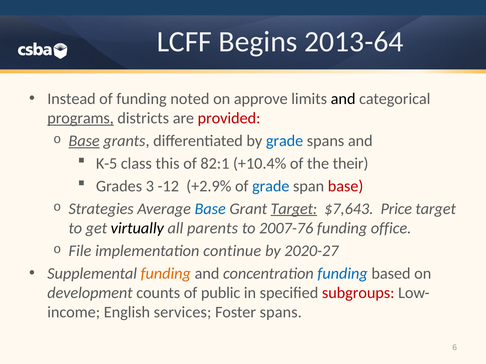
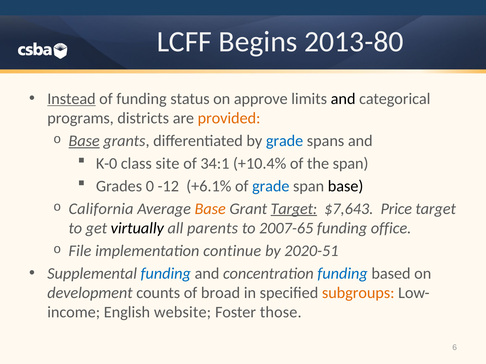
2013-64: 2013-64 -> 2013-80
Instead underline: none -> present
noted: noted -> status
programs underline: present -> none
provided colour: red -> orange
K-5: K-5 -> K-0
this: this -> site
82:1: 82:1 -> 34:1
the their: their -> span
3: 3 -> 0
+2.9%: +2.9% -> +6.1%
base at (346, 186) colour: red -> black
Strategies: Strategies -> California
Base at (210, 209) colour: blue -> orange
2007-76: 2007-76 -> 2007-65
2020-27: 2020-27 -> 2020-51
funding at (166, 274) colour: orange -> blue
public: public -> broad
subgroups colour: red -> orange
services: services -> website
Foster spans: spans -> those
